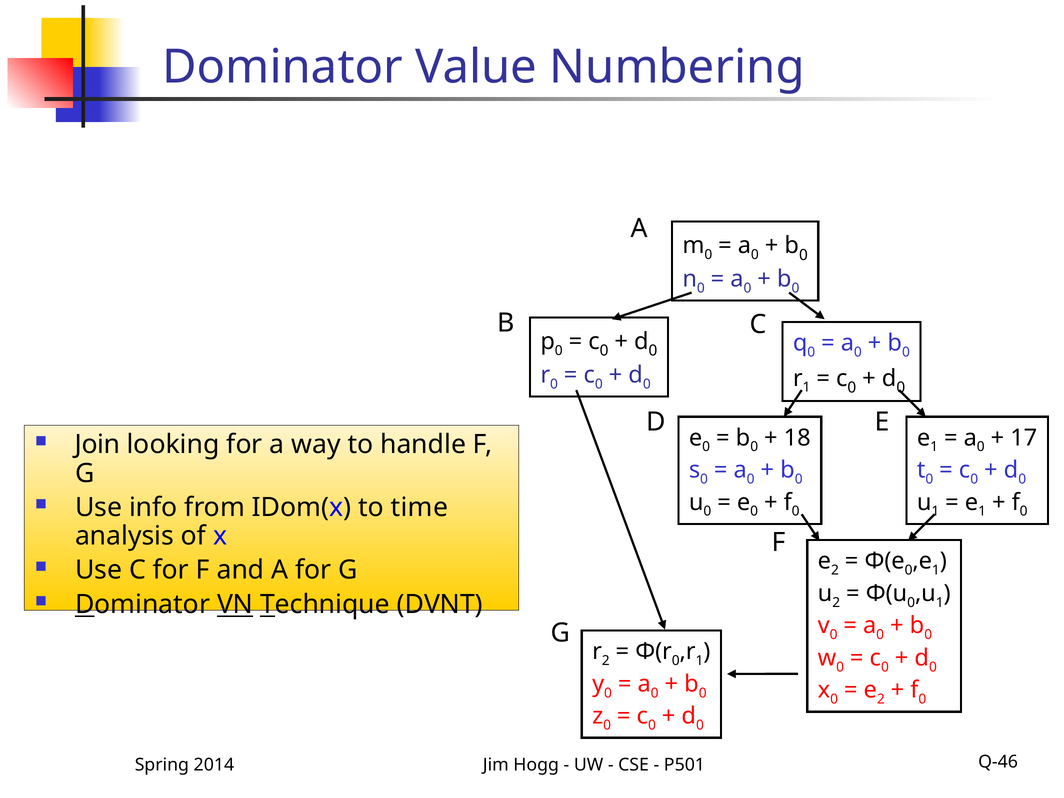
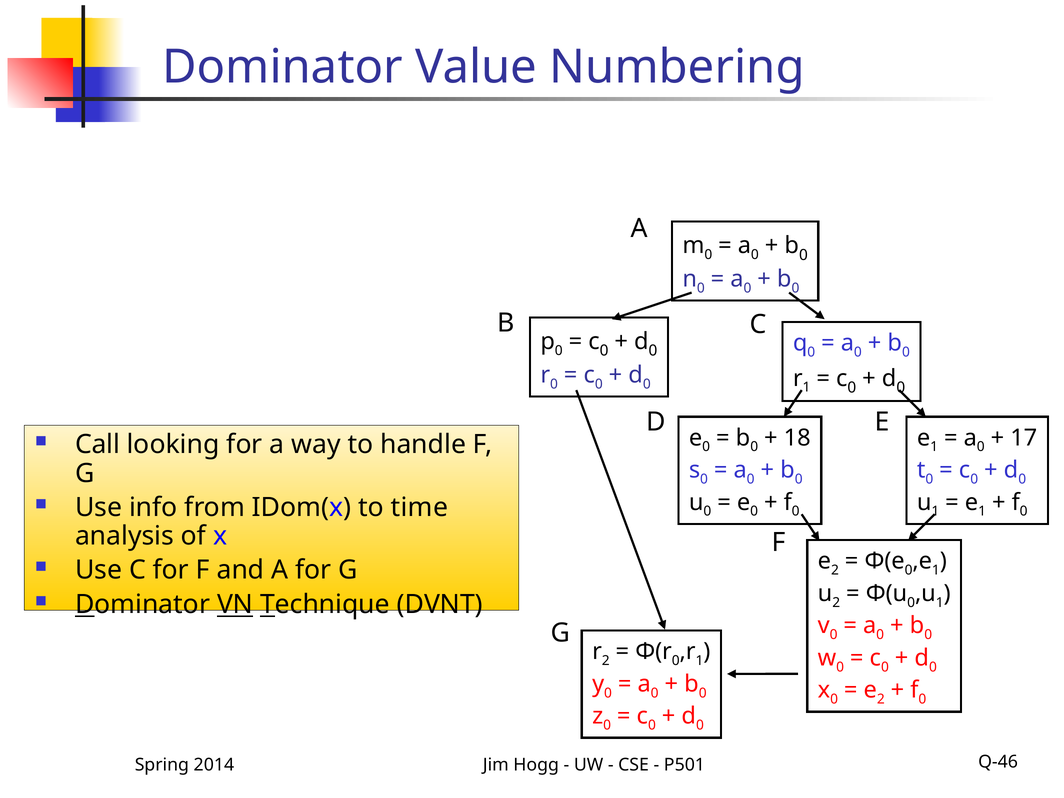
Join: Join -> Call
